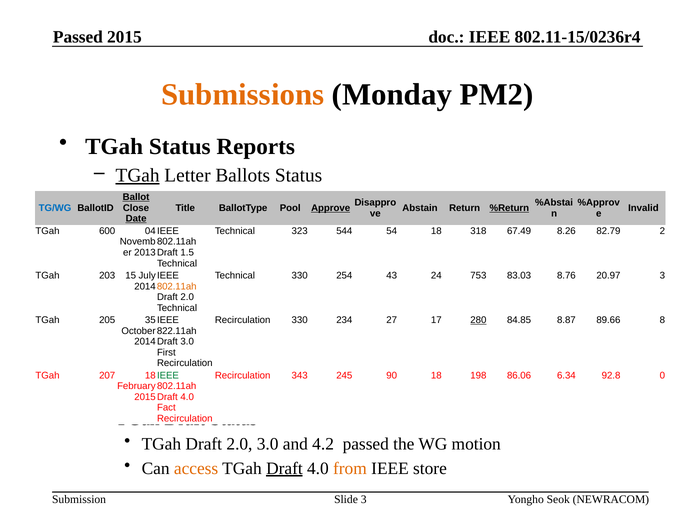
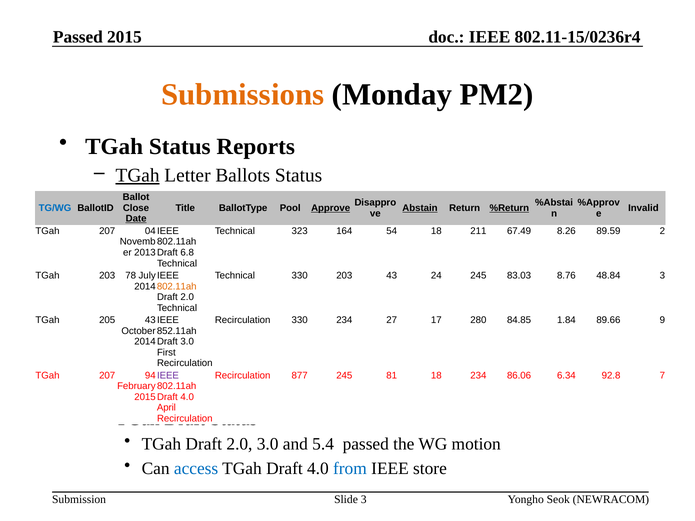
Ballot underline: present -> none
Abstain underline: none -> present
600 at (107, 231): 600 -> 207
544: 544 -> 164
318: 318 -> 211
82.79: 82.79 -> 89.59
1.5: 1.5 -> 6.8
15: 15 -> 78
330 254: 254 -> 203
24 753: 753 -> 245
20.97: 20.97 -> 48.84
205 35: 35 -> 43
280 underline: present -> none
8.87: 8.87 -> 1.84
8: 8 -> 9
822.11ah: 822.11ah -> 852.11ah
207 18: 18 -> 94
IEEE at (168, 376) colour: green -> purple
343: 343 -> 877
90: 90 -> 81
18 198: 198 -> 234
0: 0 -> 7
Fact: Fact -> April
4.2: 4.2 -> 5.4
access colour: orange -> blue
Draft at (284, 469) underline: present -> none
from colour: orange -> blue
